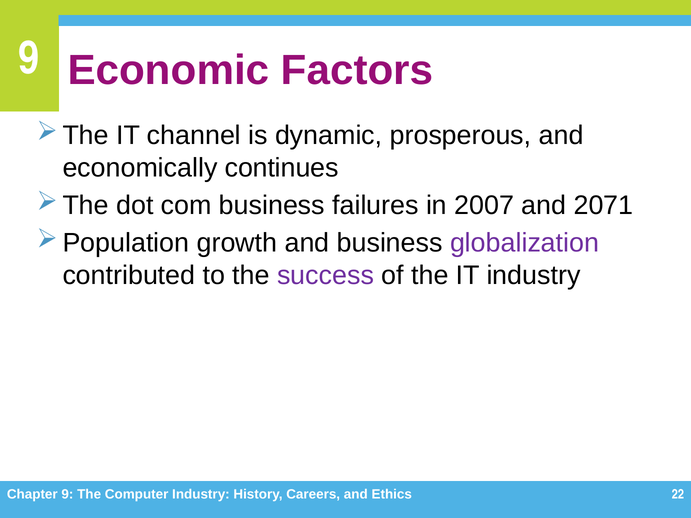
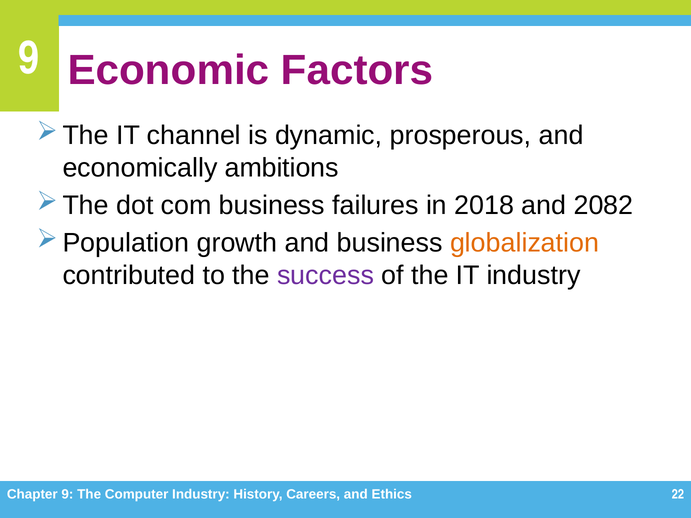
continues: continues -> ambitions
2007: 2007 -> 2018
2071: 2071 -> 2082
globalization colour: purple -> orange
